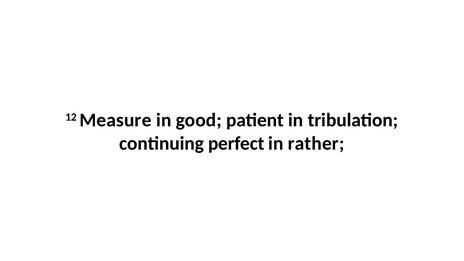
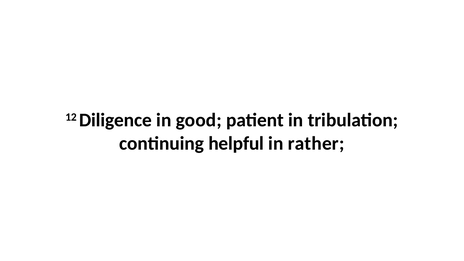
Measure: Measure -> Diligence
perfect: perfect -> helpful
